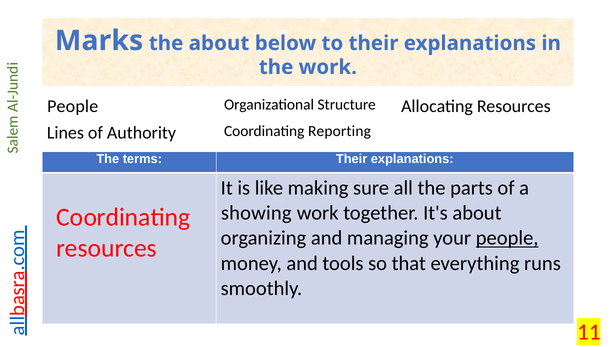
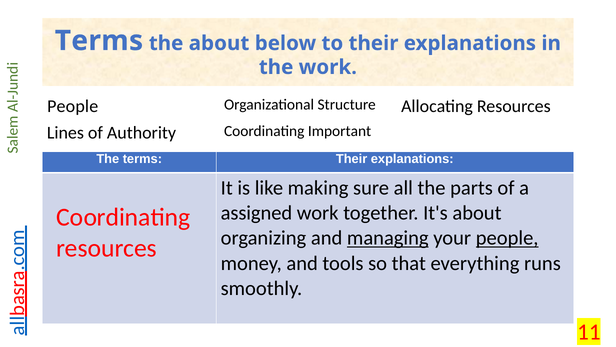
Marks at (99, 41): Marks -> Terms
Reporting: Reporting -> Important
showing: showing -> assigned
managing underline: none -> present
